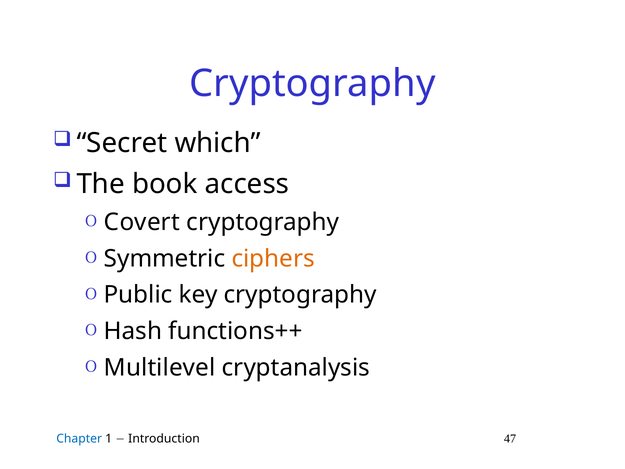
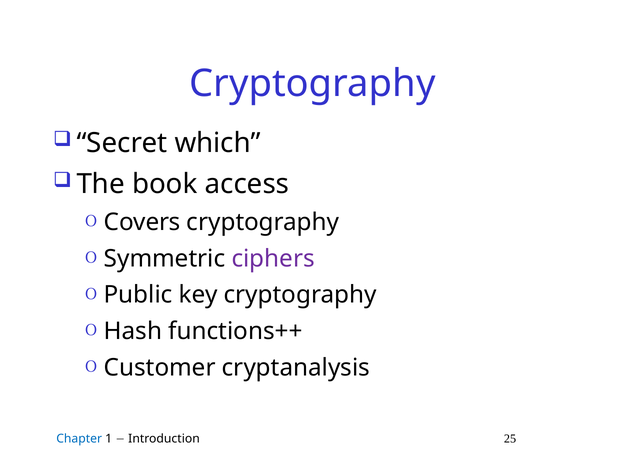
Covert: Covert -> Covers
ciphers colour: orange -> purple
Multilevel: Multilevel -> Customer
47: 47 -> 25
